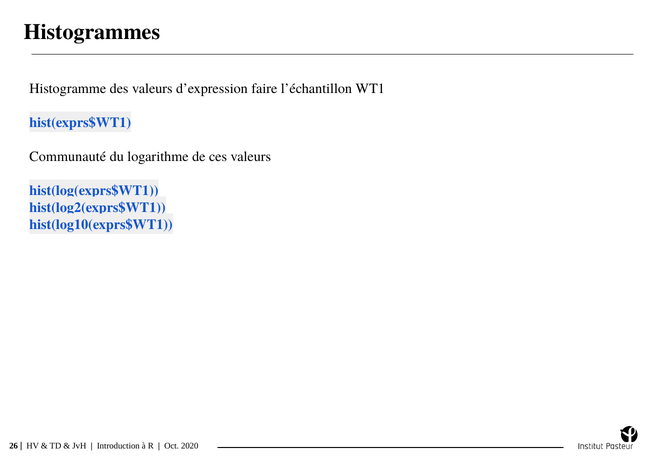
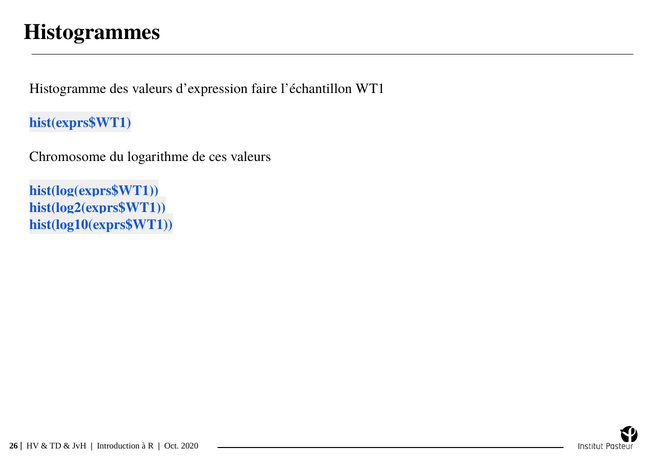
Communauté: Communauté -> Chromosome
